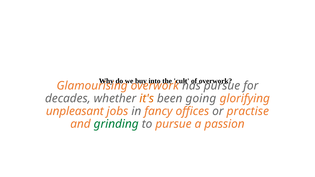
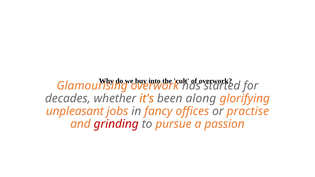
has pursue: pursue -> started
going: going -> along
grinding colour: green -> red
